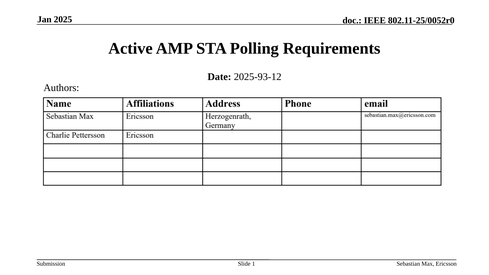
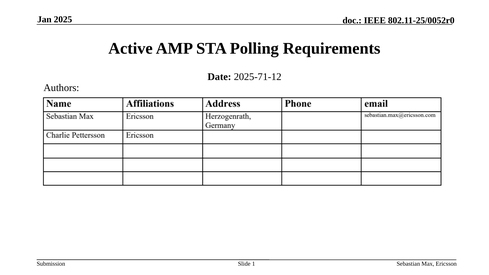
2025-93-12: 2025-93-12 -> 2025-71-12
